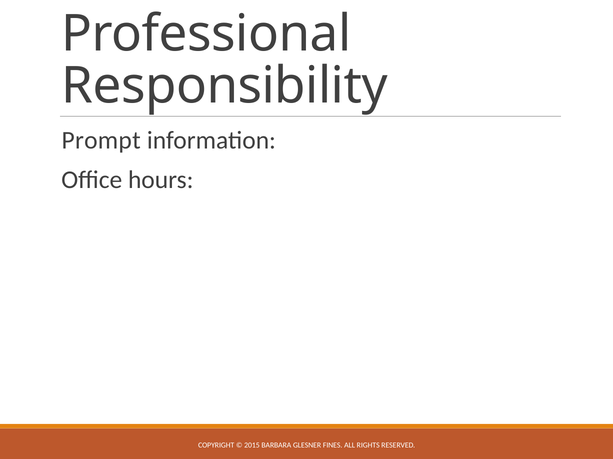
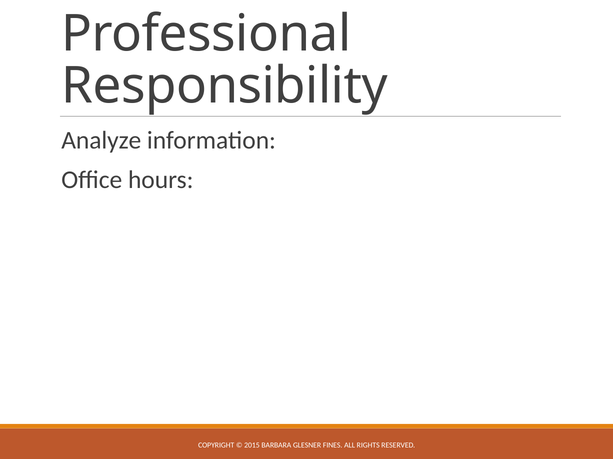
Prompt: Prompt -> Analyze
